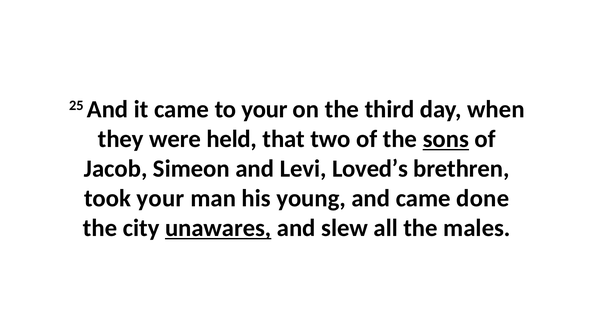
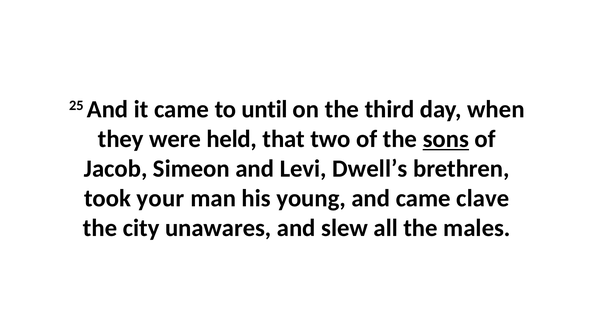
to your: your -> until
Loved’s: Loved’s -> Dwell’s
done: done -> clave
unawares underline: present -> none
